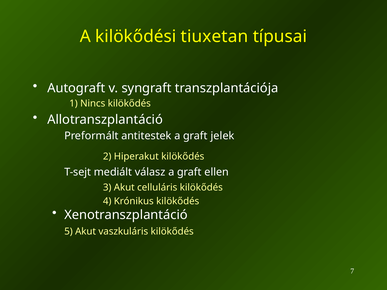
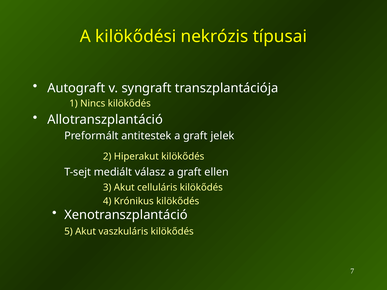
tiuxetan: tiuxetan -> nekrózis
